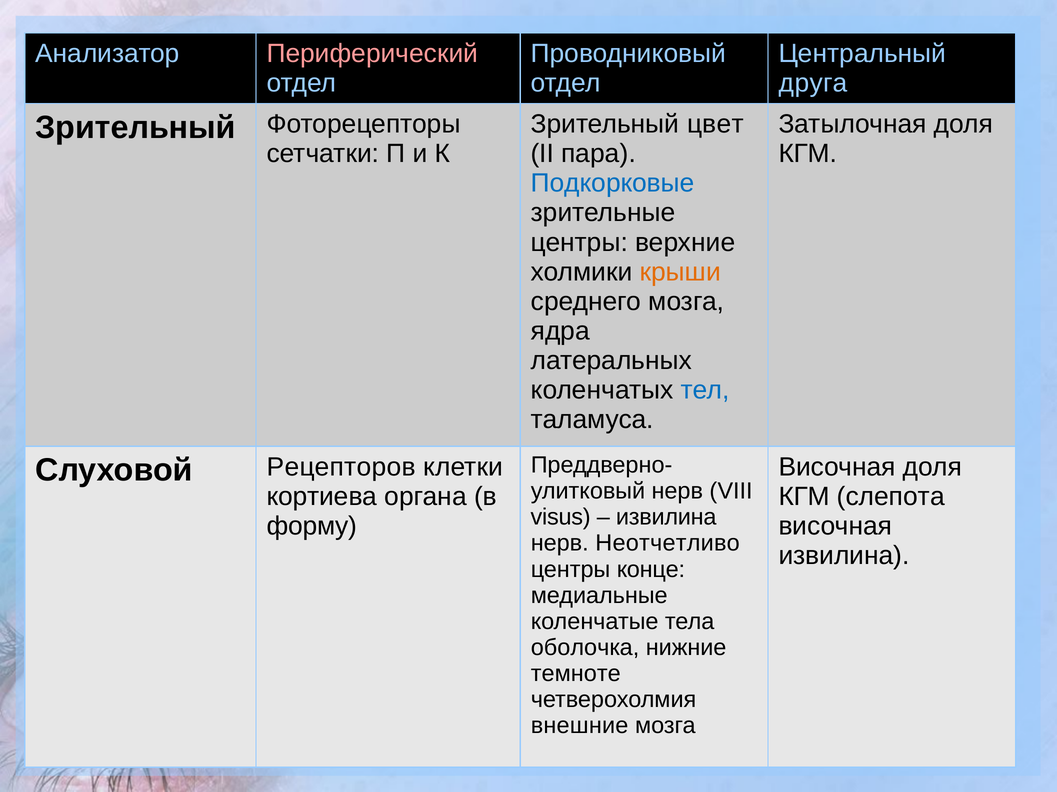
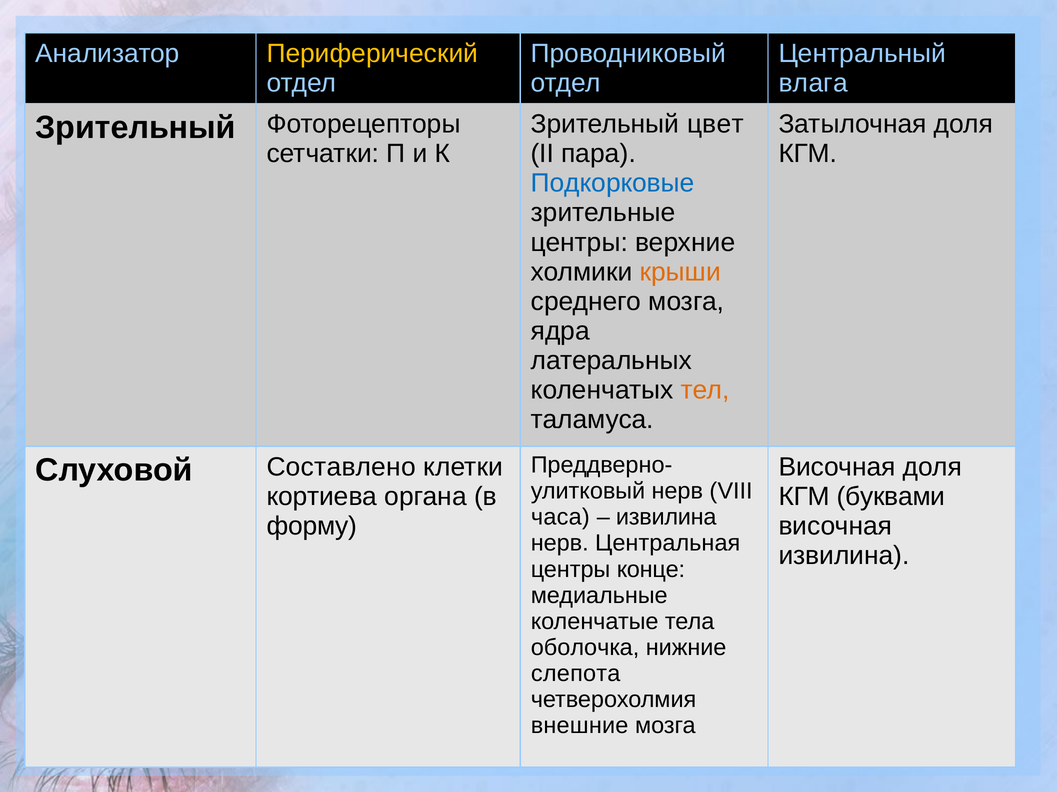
Периферический colour: pink -> yellow
друга: друга -> влага
тел colour: blue -> orange
Рецепторов: Рецепторов -> Составлено
слепота: слепота -> буквами
visus: visus -> часа
Неотчетливо: Неотчетливо -> Центральная
темноте: темноте -> слепота
